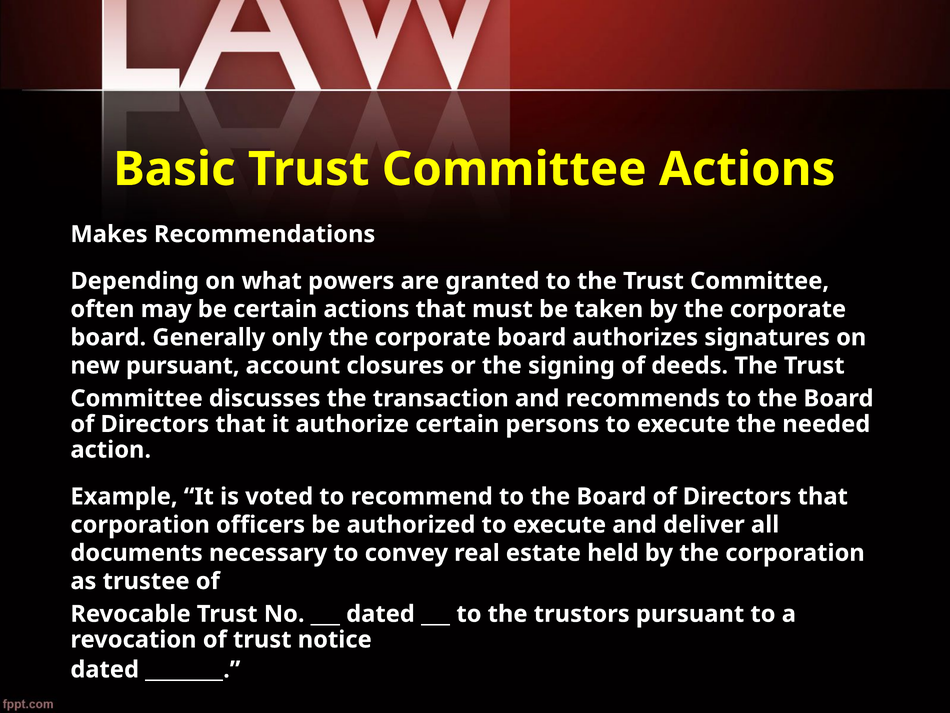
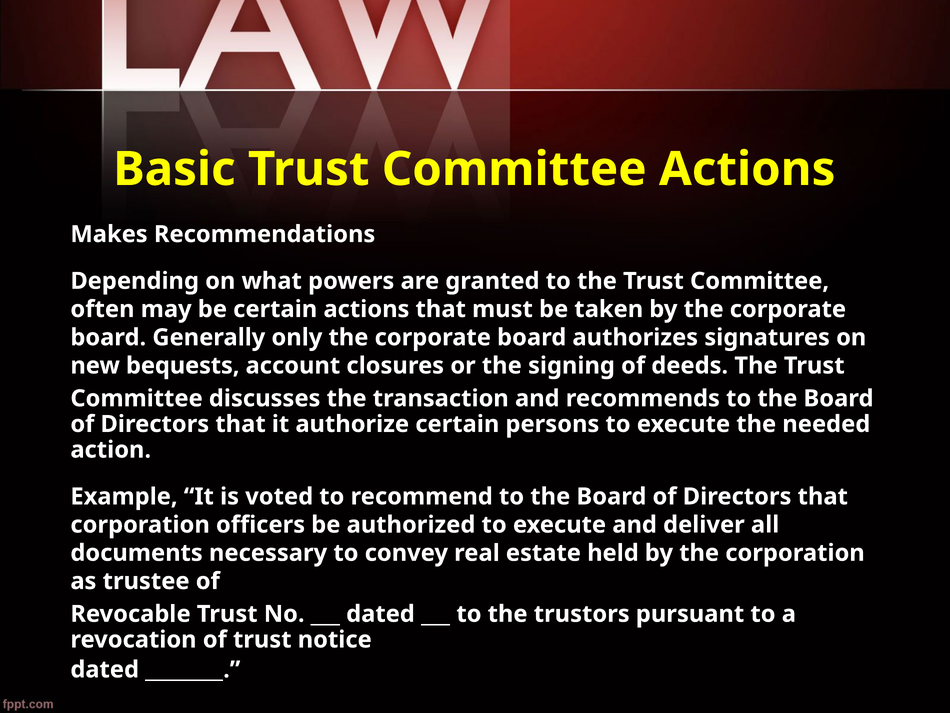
new pursuant: pursuant -> bequests
